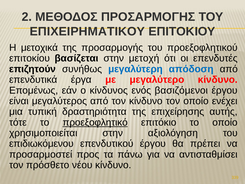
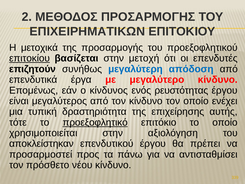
ΕΠΙΧΕΙΡΗΜΑΤΙΚΟΥ: ΕΠΙΧΕΙΡΗΜΑΤΙΚΟΥ -> ΕΠΙΧΕΙΡΗΜΑΤΙΚΩΝ
επιτοκίου underline: none -> present
βασιζόμενοι: βασιζόμενοι -> ρευστότητας
επιδιωκόμενου: επιδιωκόμενου -> αποκλείστηκαν
